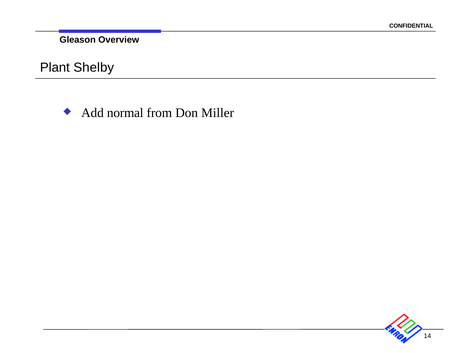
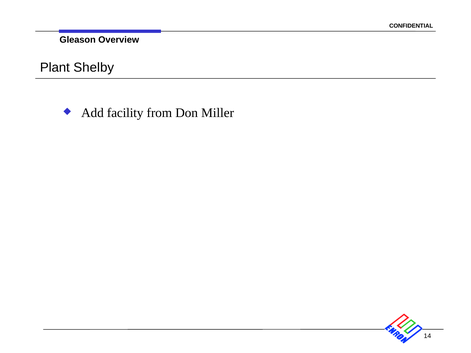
normal: normal -> facility
